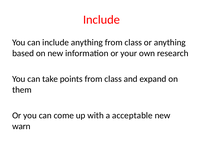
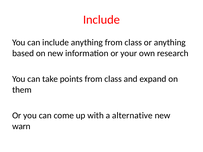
acceptable: acceptable -> alternative
